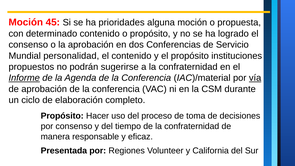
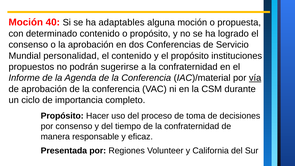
45: 45 -> 40
prioridades: prioridades -> adaptables
Informe underline: present -> none
elaboración: elaboración -> importancia
